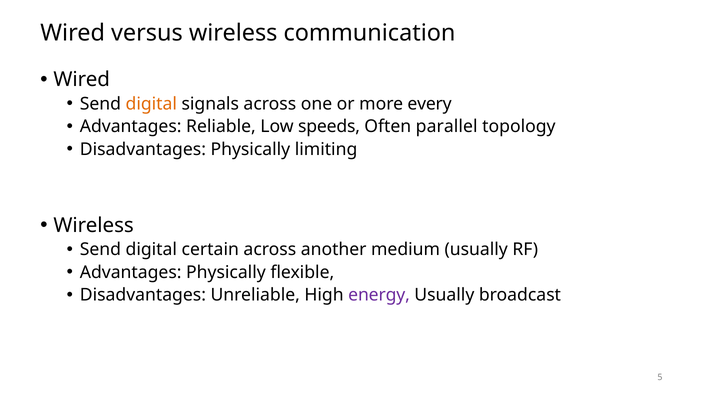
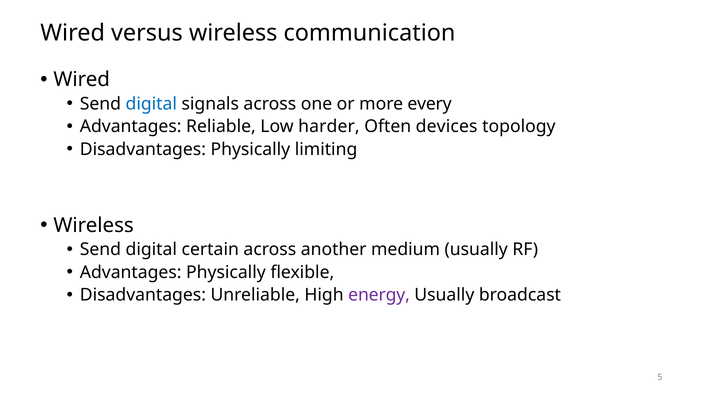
digital at (151, 104) colour: orange -> blue
speeds: speeds -> harder
parallel: parallel -> devices
